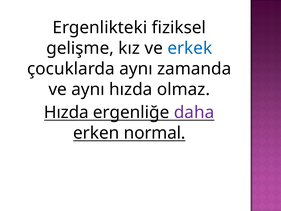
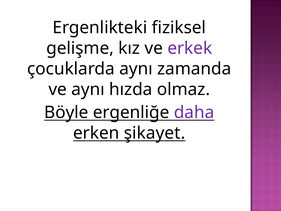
erkek colour: blue -> purple
Hızda at (66, 112): Hızda -> Böyle
normal: normal -> şikayet
